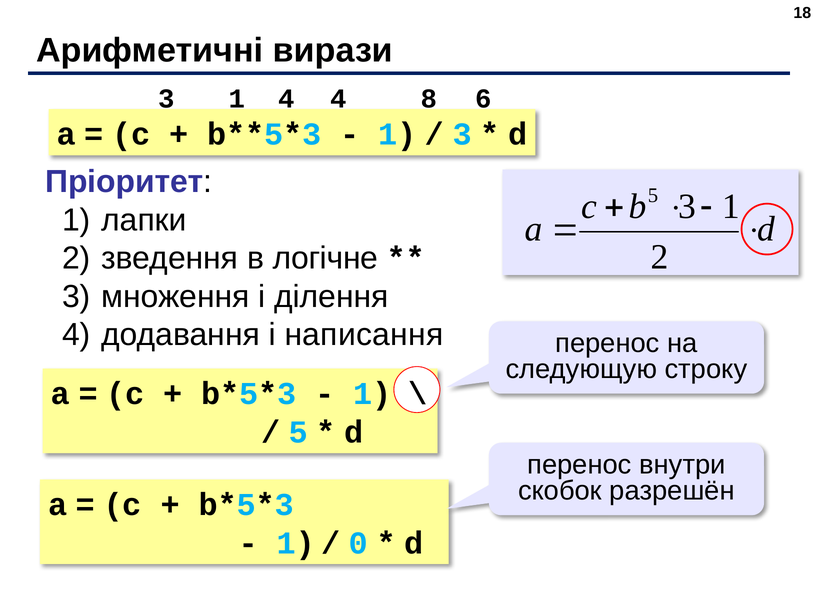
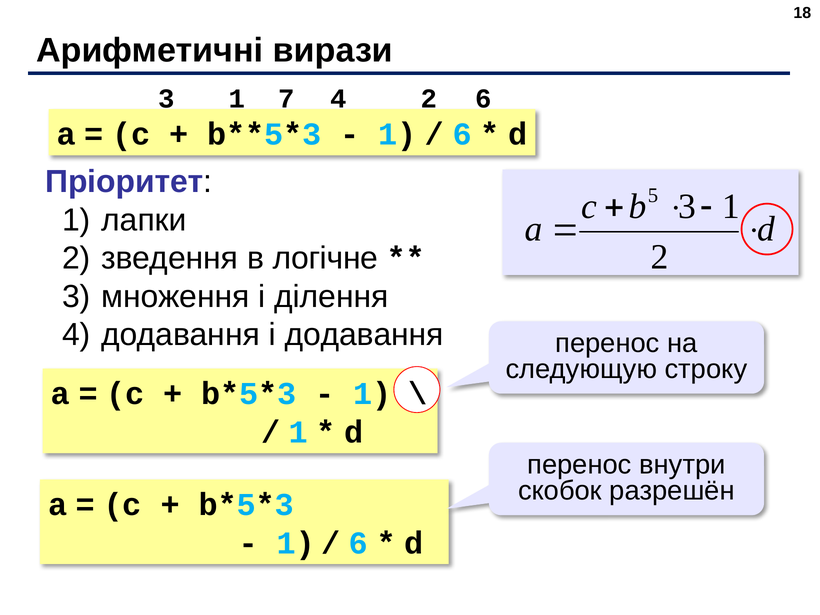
1 4: 4 -> 7
4 8: 8 -> 2
3 at (462, 134): 3 -> 6
і написання: написання -> додавання
5 at (298, 432): 5 -> 1
0 at (358, 543): 0 -> 6
